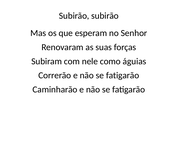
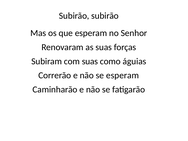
com nele: nele -> suas
fatigarão at (123, 75): fatigarão -> esperam
